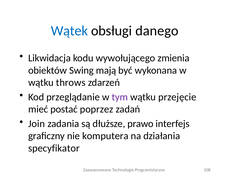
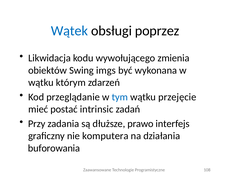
danego: danego -> poprzez
mają: mają -> imgs
throws: throws -> którym
tym colour: purple -> blue
poprzez: poprzez -> intrinsic
Join: Join -> Przy
specyfikator: specyfikator -> buforowania
